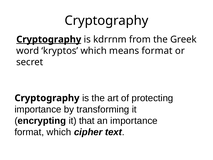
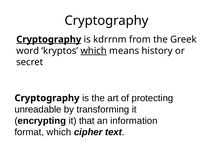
which at (94, 51) underline: none -> present
means format: format -> history
importance at (38, 109): importance -> unreadable
an importance: importance -> information
